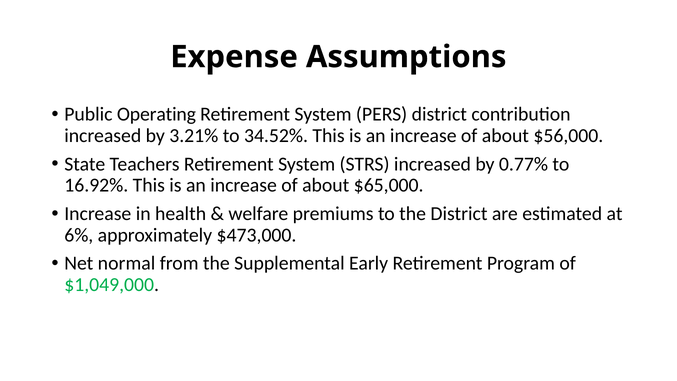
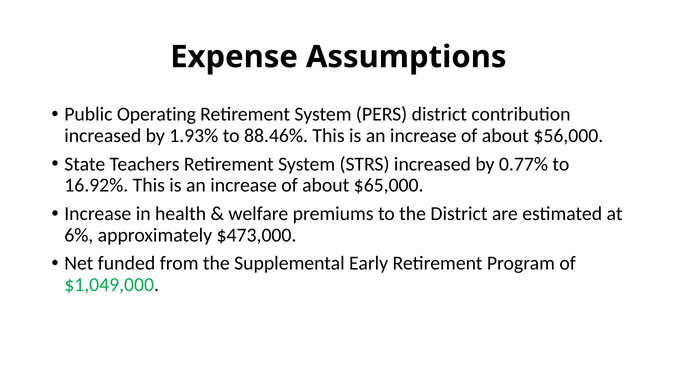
3.21%: 3.21% -> 1.93%
34.52%: 34.52% -> 88.46%
normal: normal -> funded
